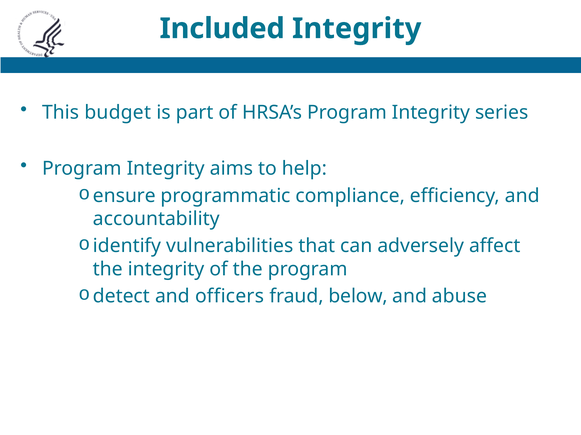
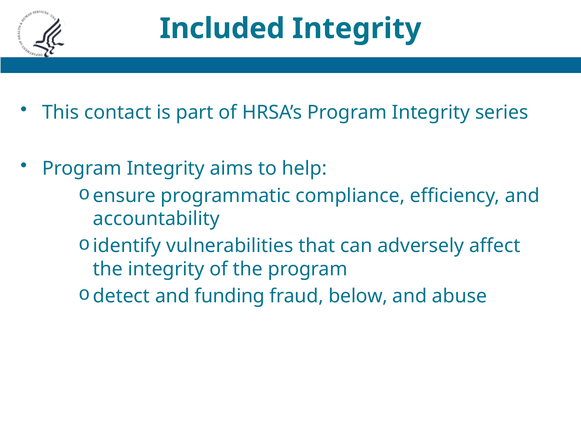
budget: budget -> contact
officers: officers -> funding
